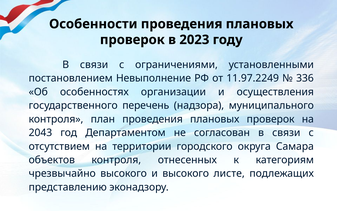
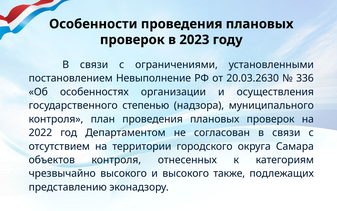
11.97.2249: 11.97.2249 -> 20.03.2630
перечень: перечень -> степенью
2043: 2043 -> 2022
листе: листе -> также
